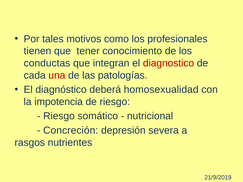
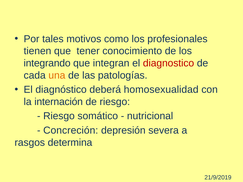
conductas: conductas -> integrando
una colour: red -> orange
impotencia: impotencia -> internación
nutrientes: nutrientes -> determina
